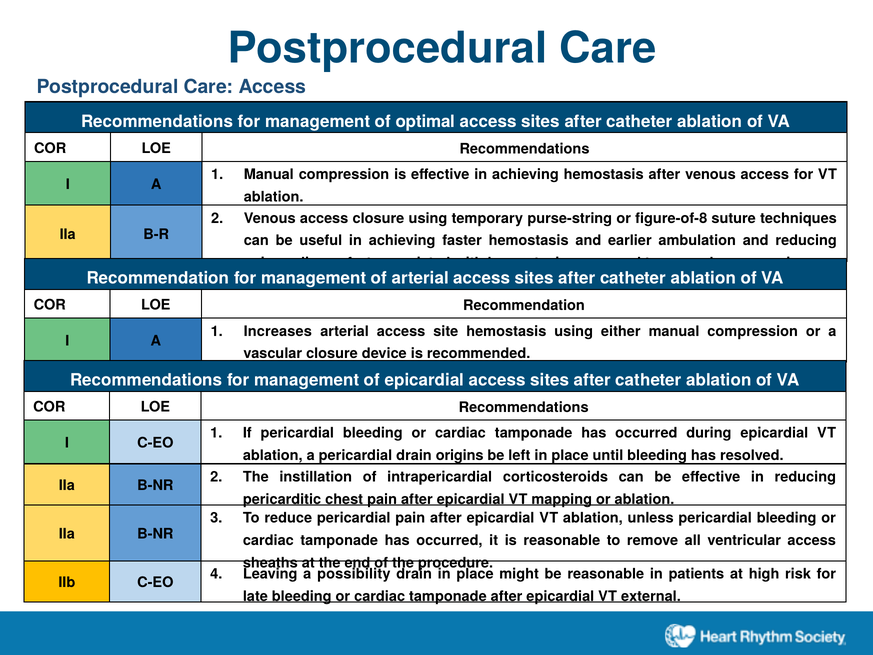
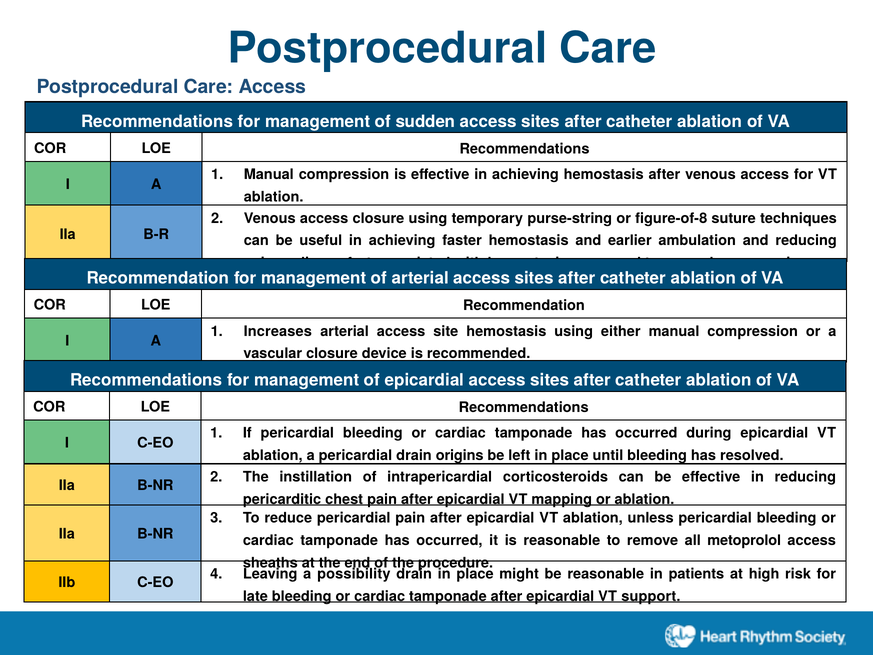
optimal: optimal -> sudden
ventricular: ventricular -> metoprolol
external: external -> support
